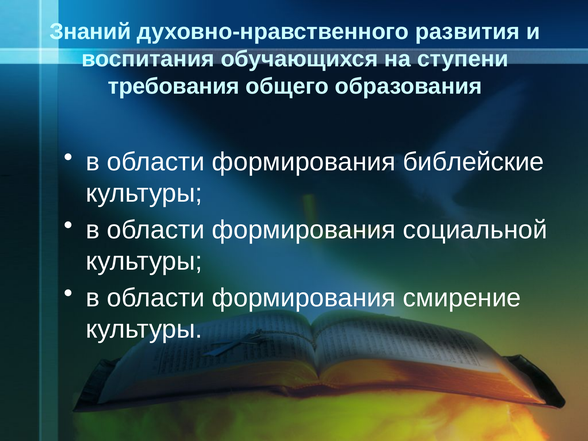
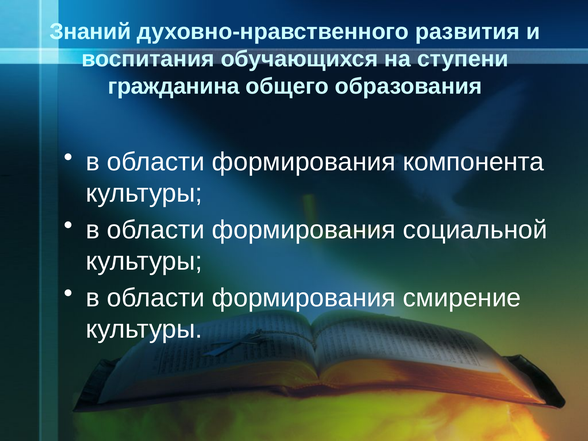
требования: требования -> гражданина
библейские: библейские -> компонента
